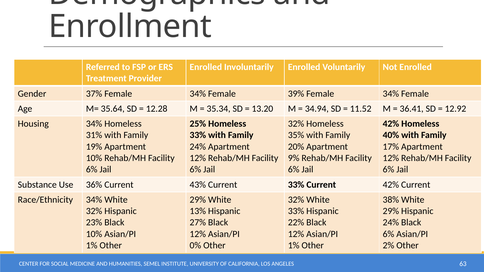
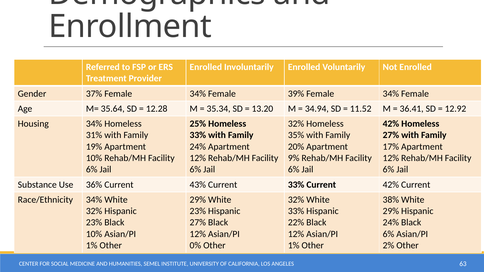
40% at (391, 135): 40% -> 27%
13% at (198, 211): 13% -> 23%
